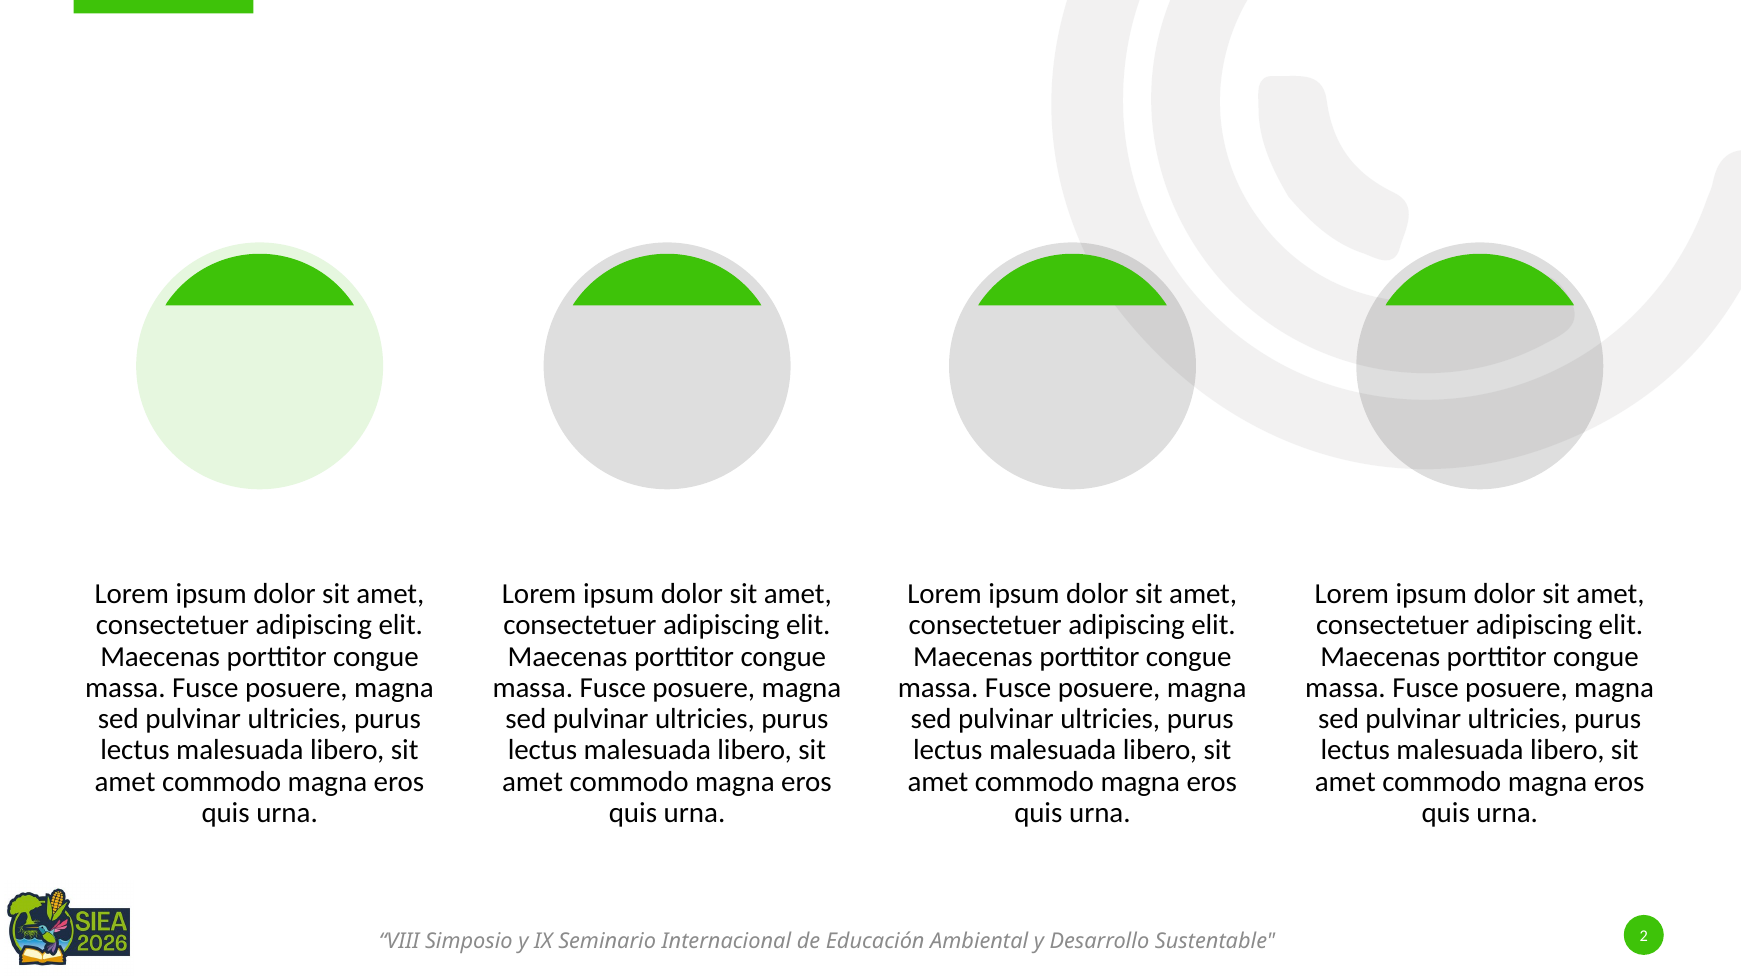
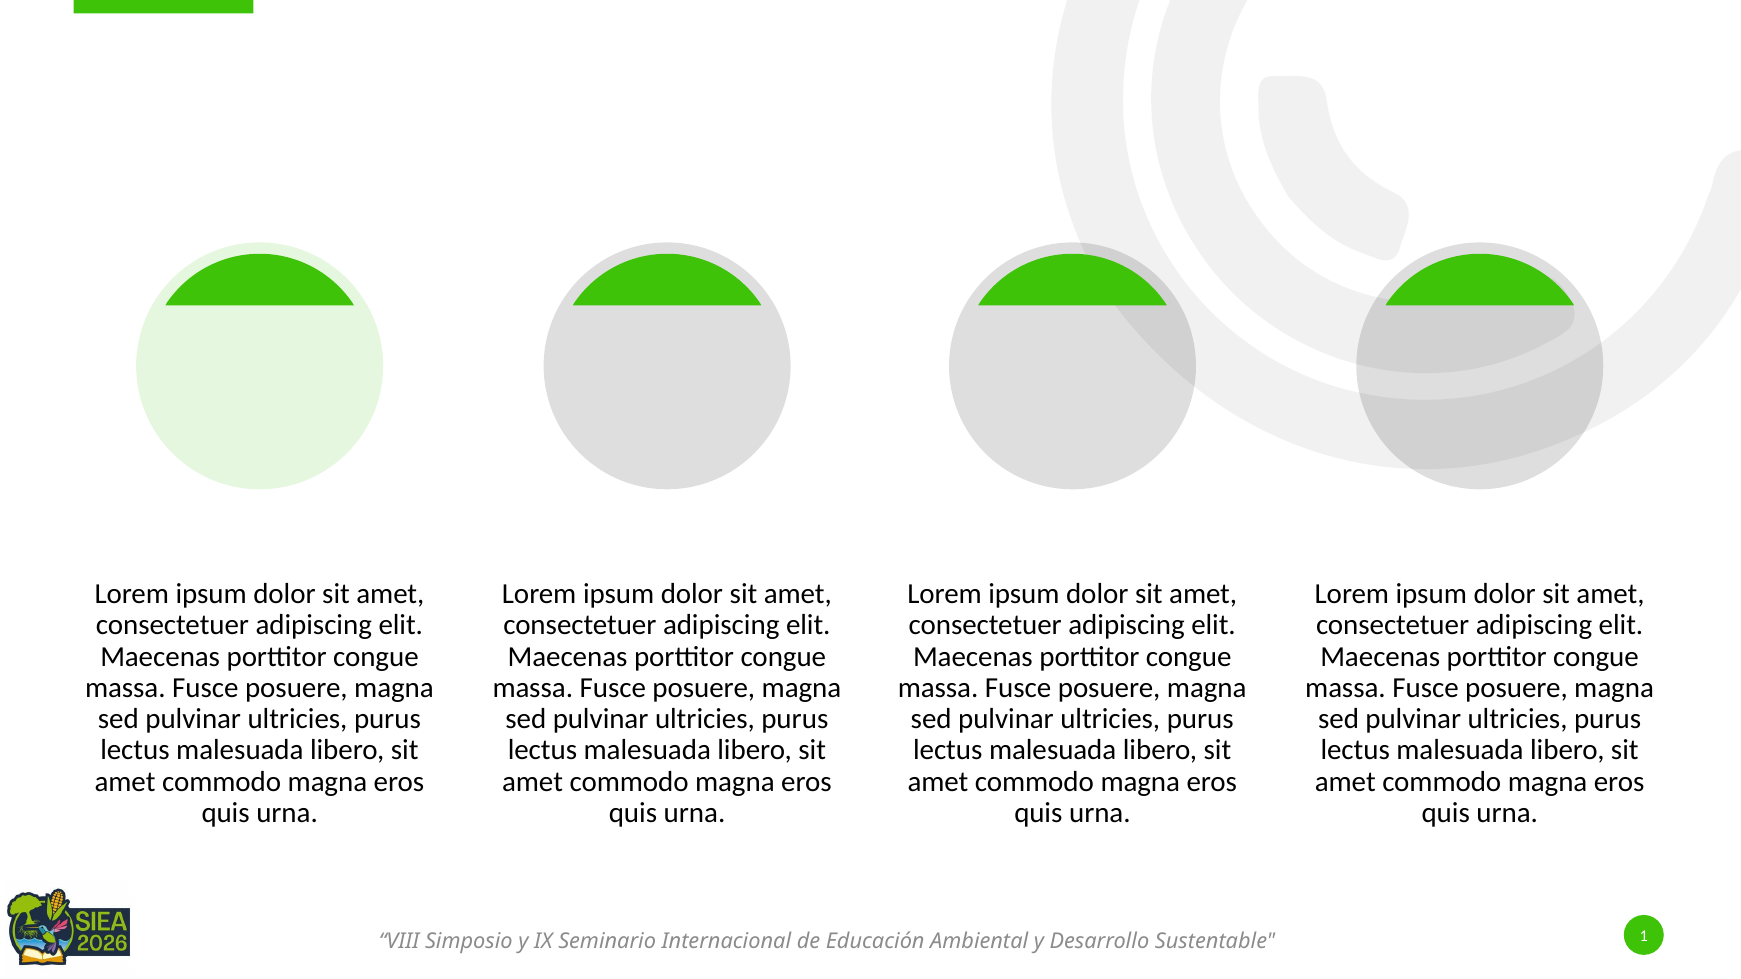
2: 2 -> 1
